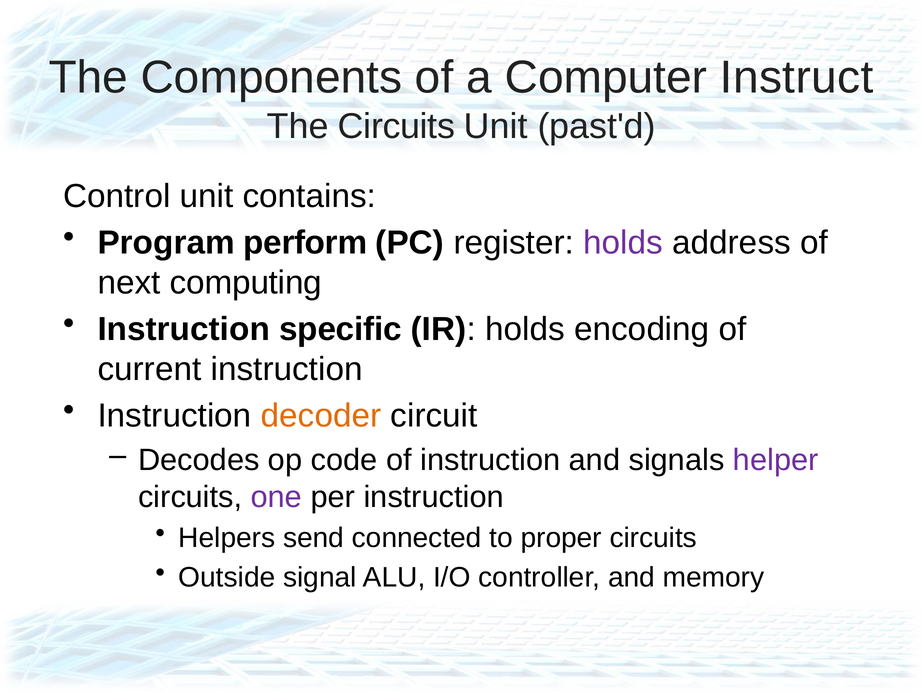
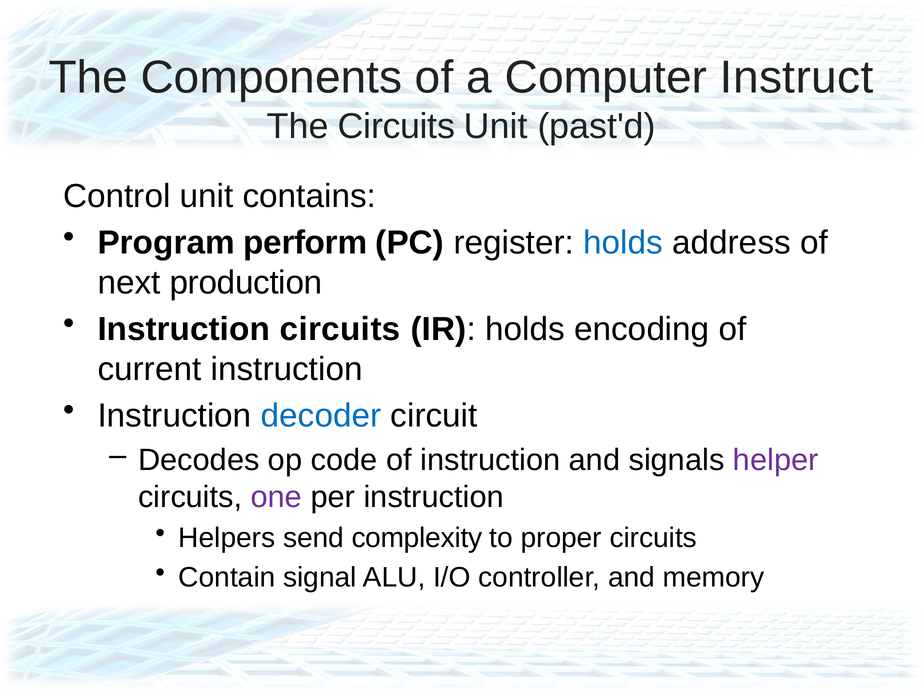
holds at (623, 243) colour: purple -> blue
computing: computing -> production
Instruction specific: specific -> circuits
decoder colour: orange -> blue
connected: connected -> complexity
Outside: Outside -> Contain
